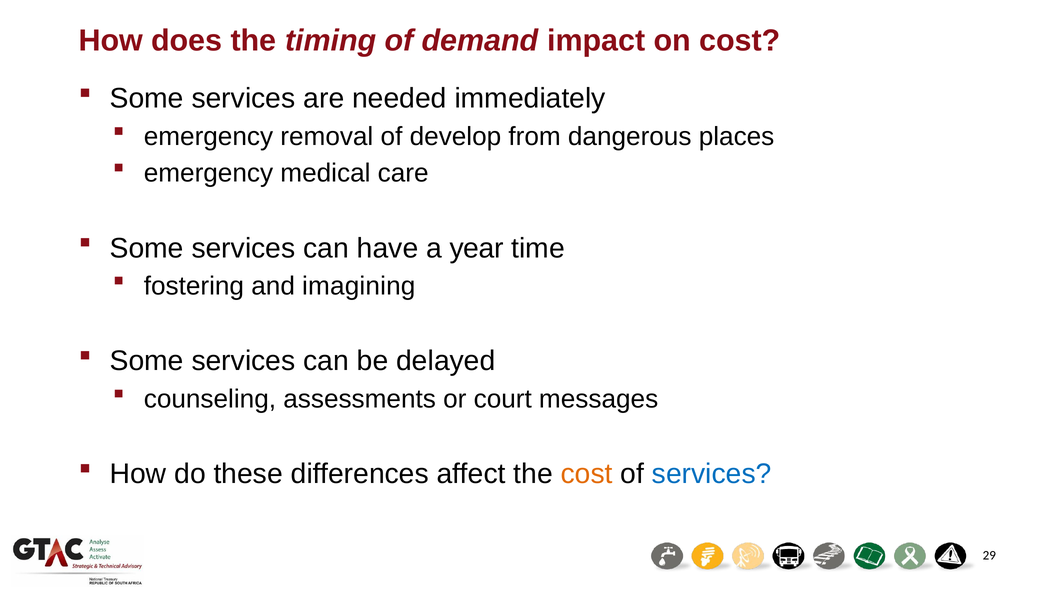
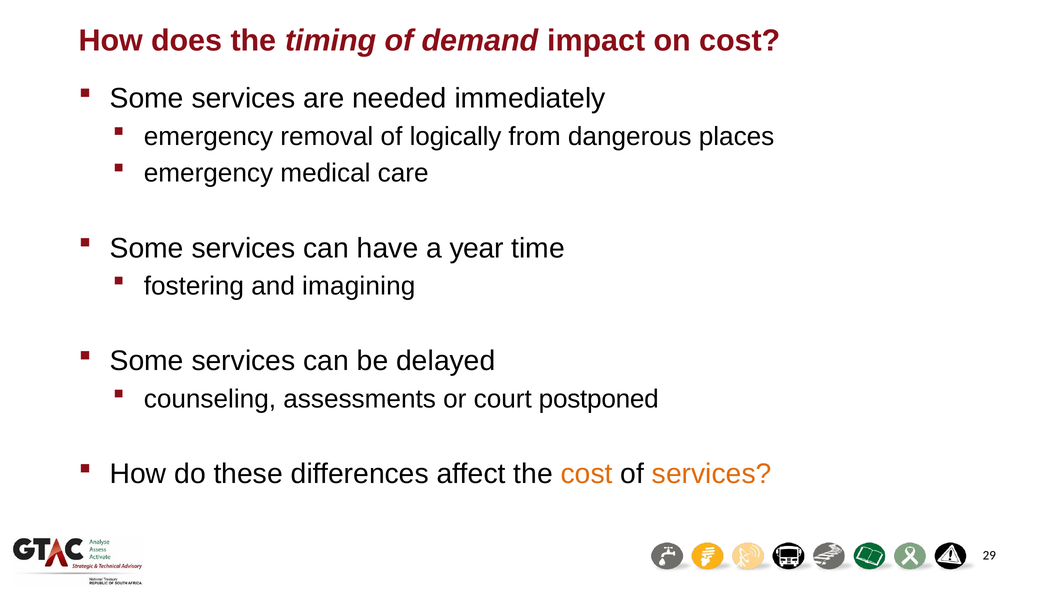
develop: develop -> logically
messages: messages -> postponed
services at (712, 474) colour: blue -> orange
